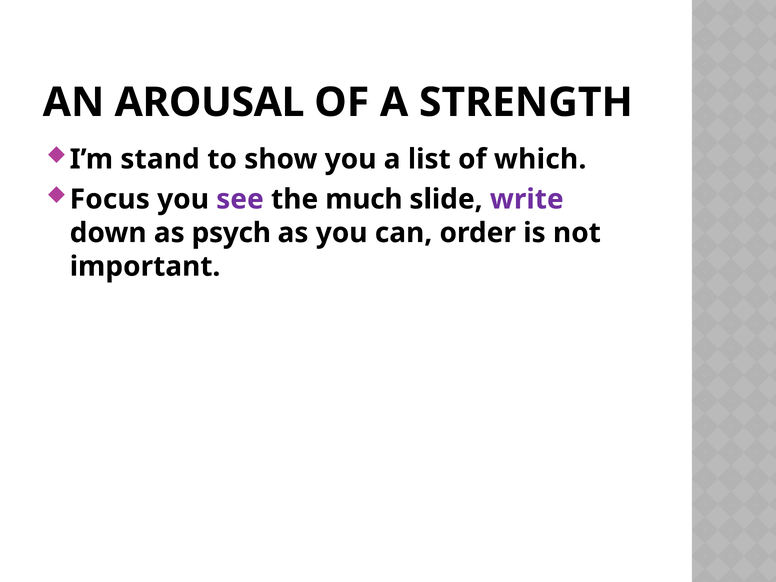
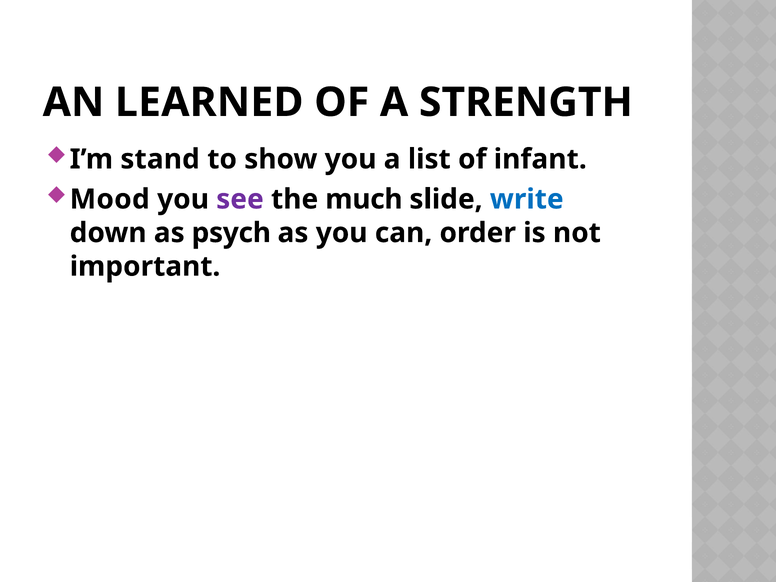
AROUSAL: AROUSAL -> LEARNED
which: which -> infant
Focus: Focus -> Mood
write colour: purple -> blue
